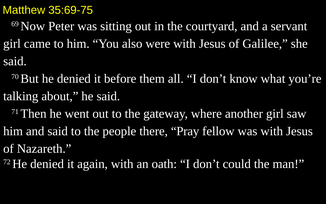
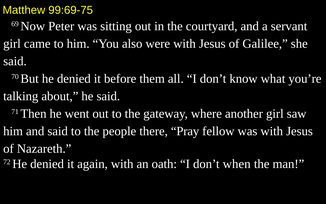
35:69-75: 35:69-75 -> 99:69-75
could: could -> when
